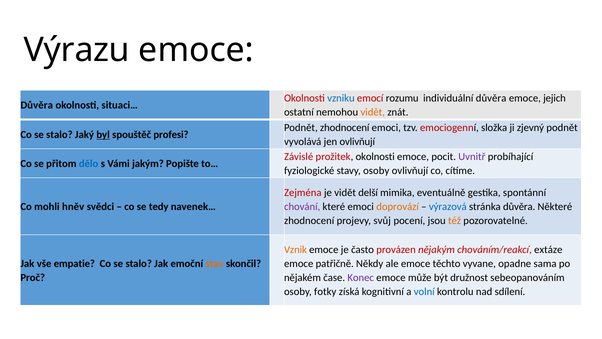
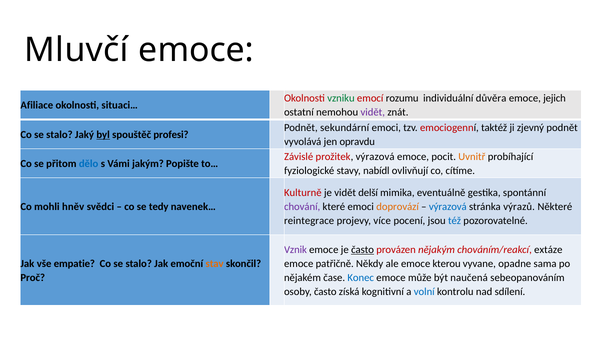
Výrazu: Výrazu -> Mluvčí
vzniku colour: blue -> green
Důvěra at (37, 105): Důvěra -> Afiliace
vidět at (373, 112) colour: orange -> purple
Podnět zhodnocení: zhodnocení -> sekundární
složka: složka -> taktéž
jen ovlivňují: ovlivňují -> opravdu
prožitek okolnosti: okolnosti -> výrazová
Uvnitř colour: purple -> orange
stavy osoby: osoby -> nabídl
Zejména: Zejména -> Kulturně
stránka důvěra: důvěra -> výrazů
zhodnocení at (309, 221): zhodnocení -> reintegrace
svůj: svůj -> více
též colour: orange -> blue
Vznik colour: orange -> purple
často at (363, 249) underline: none -> present
těchto: těchto -> kterou
Konec colour: purple -> blue
družnost: družnost -> naučená
osoby fotky: fotky -> často
